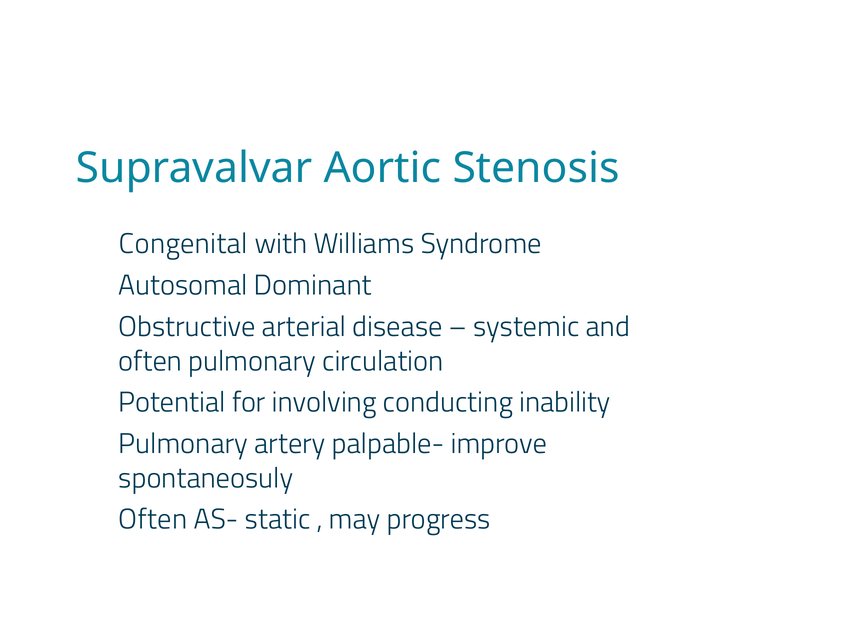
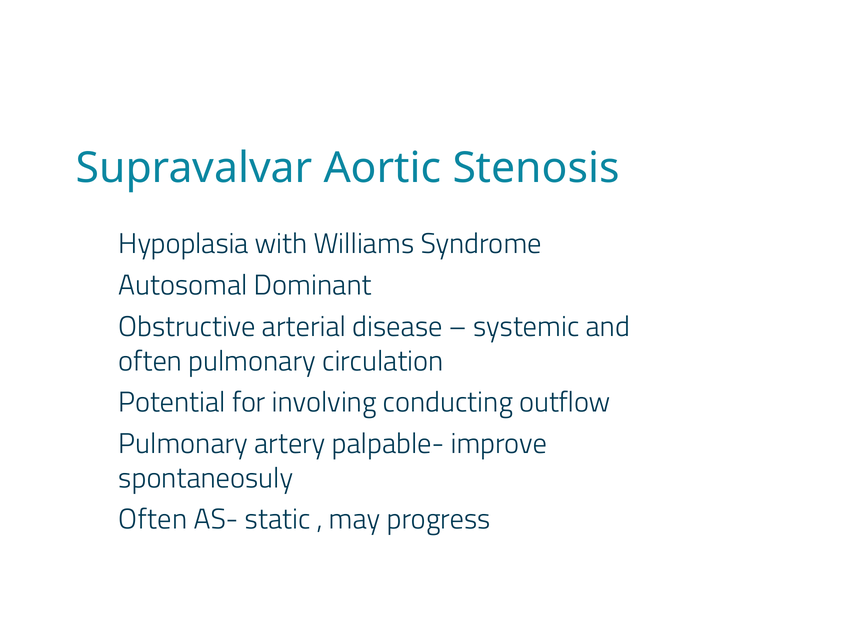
Congenital: Congenital -> Hypoplasia
inability: inability -> outflow
